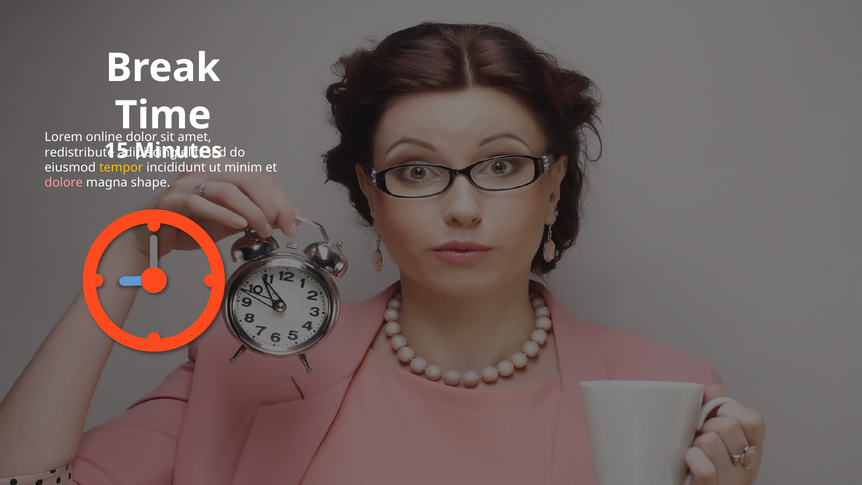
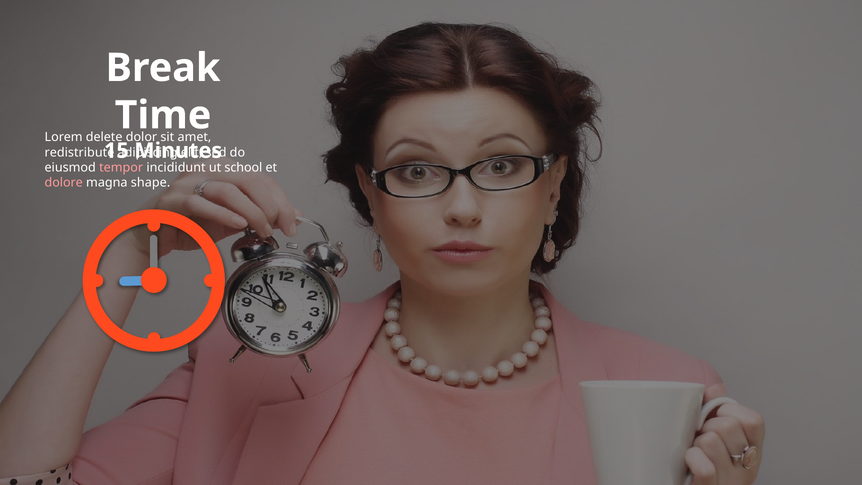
online: online -> delete
tempor colour: yellow -> pink
minim: minim -> school
